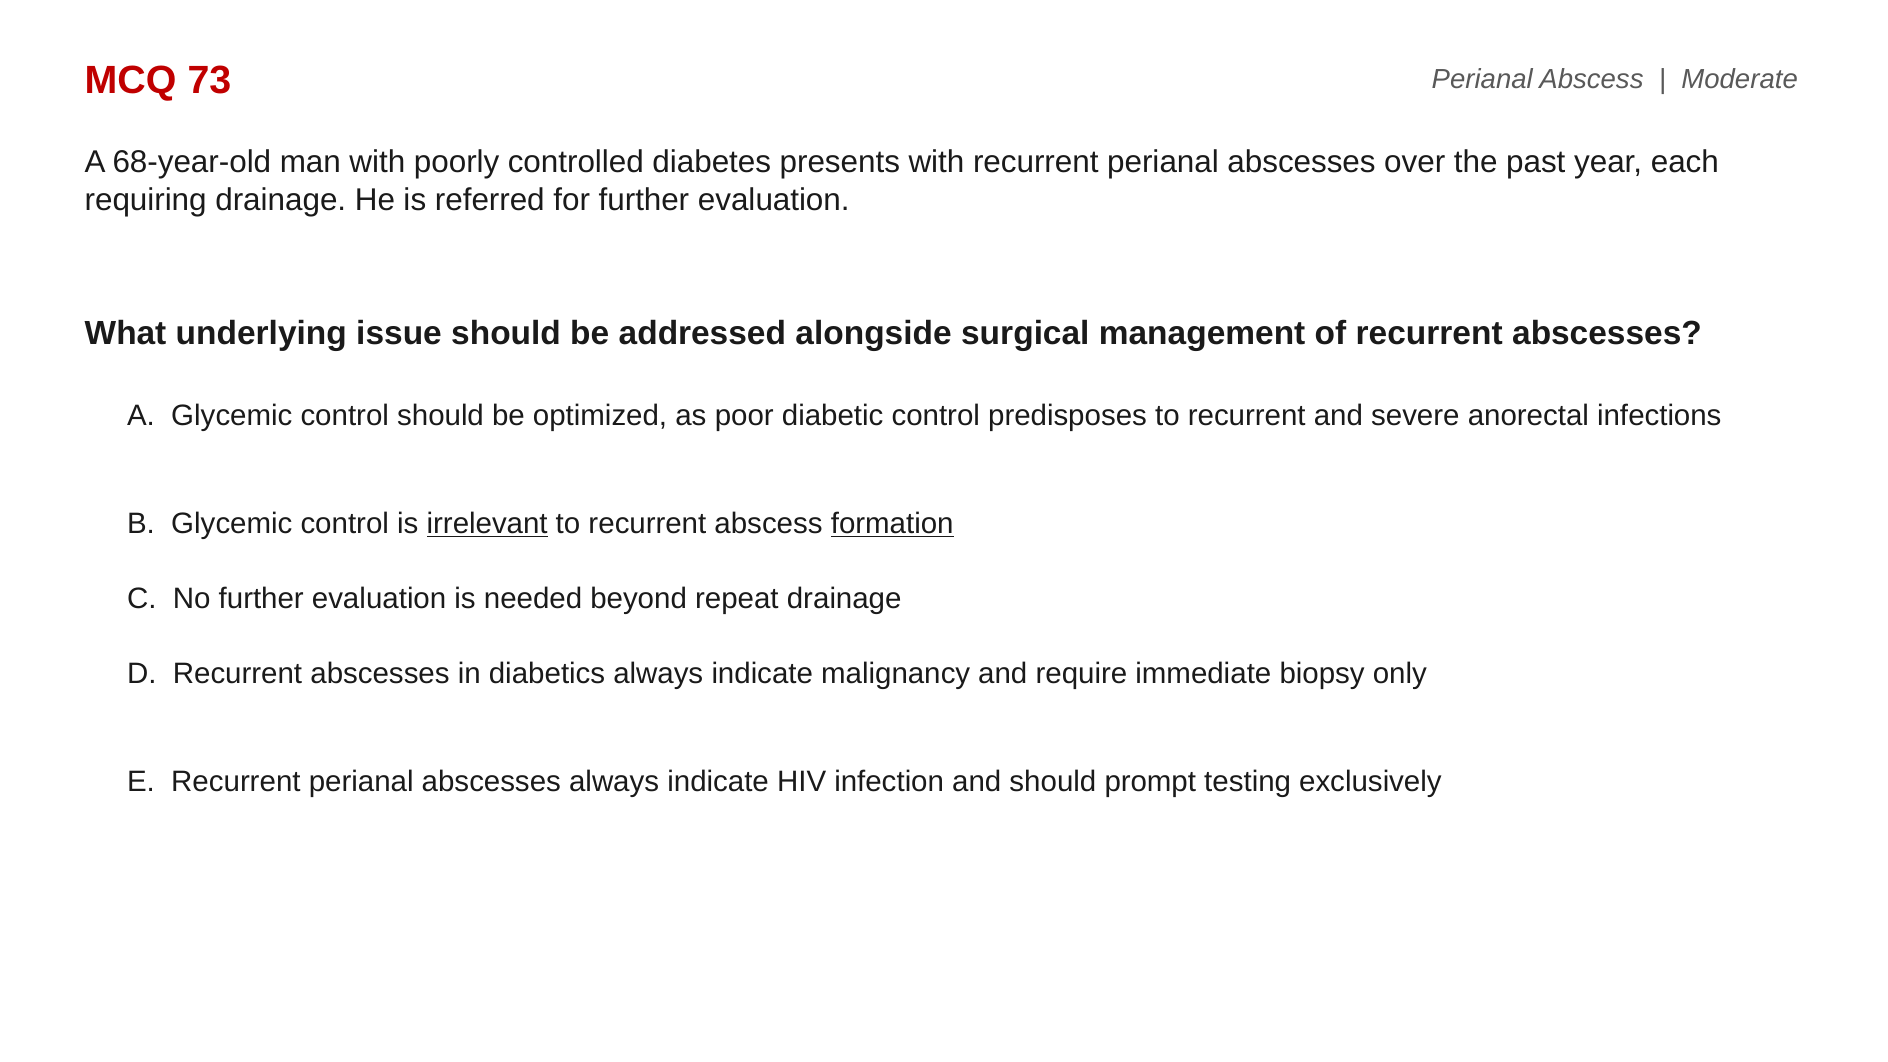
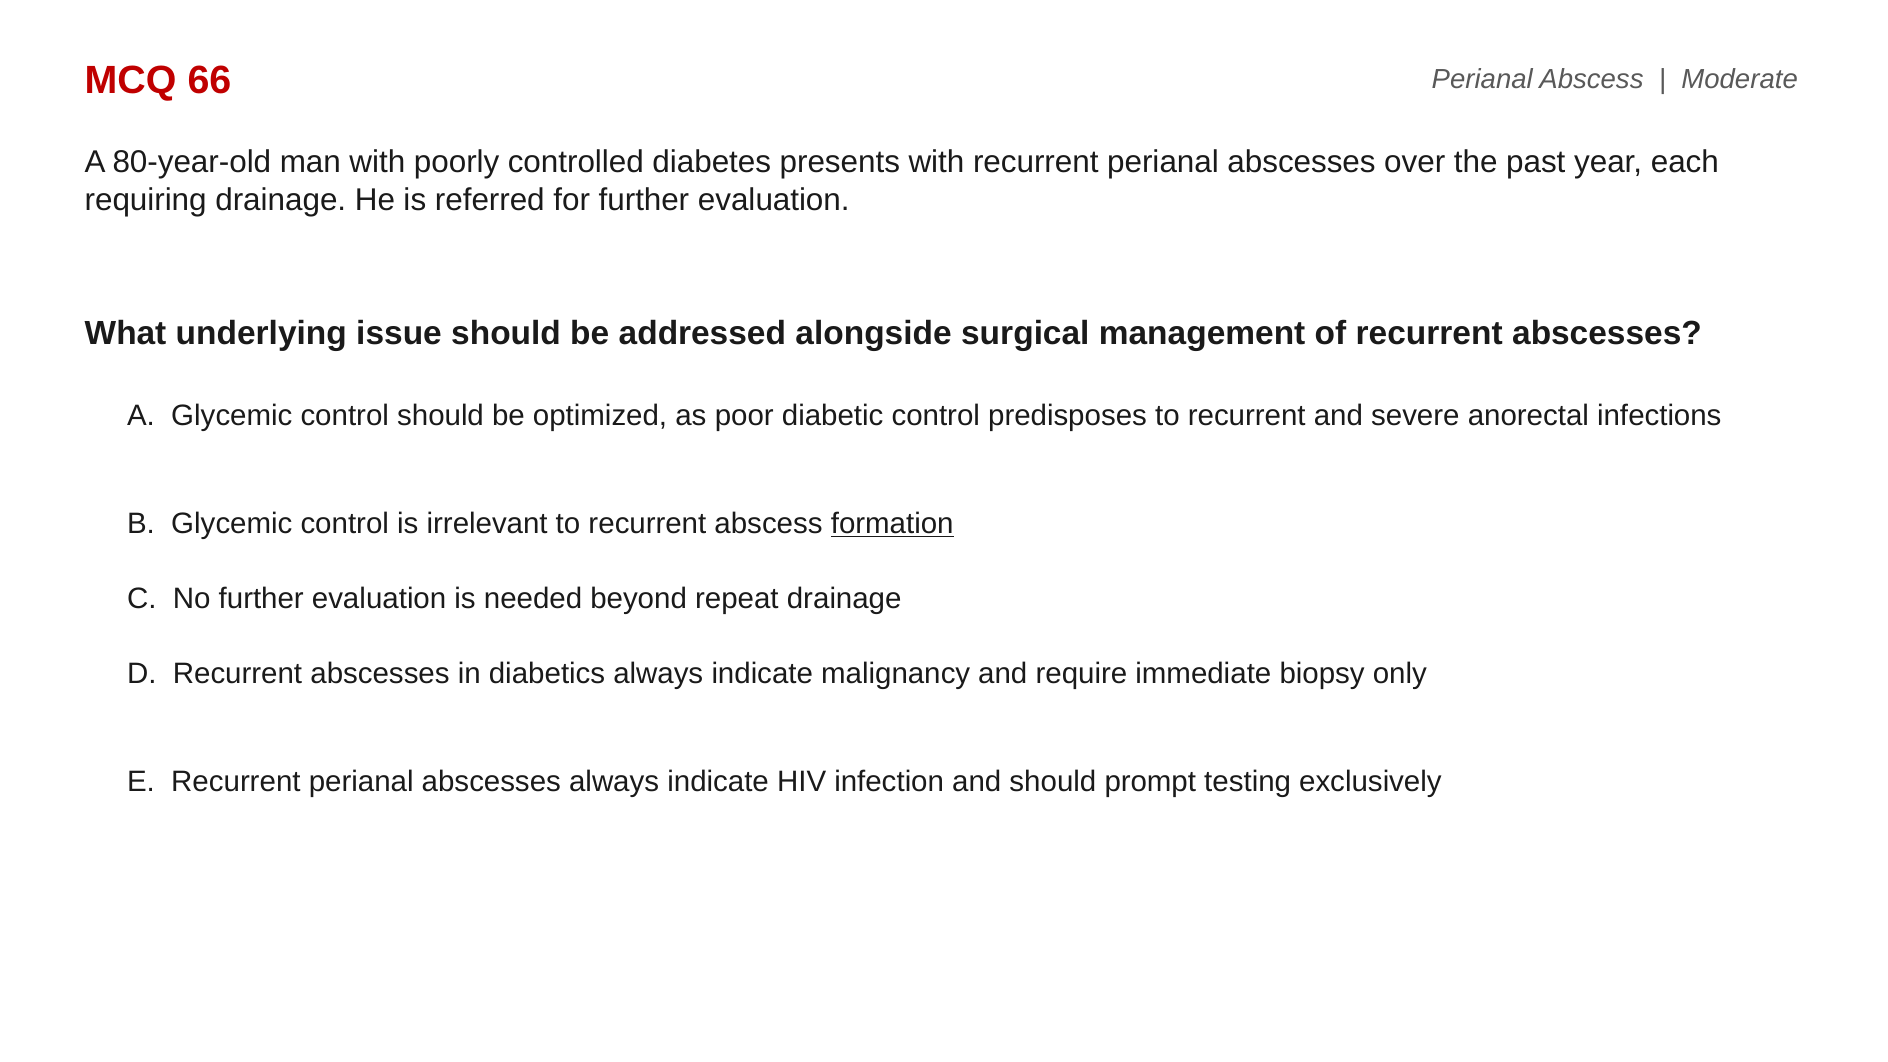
73: 73 -> 66
68-year-old: 68-year-old -> 80-year-old
irrelevant underline: present -> none
